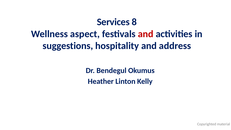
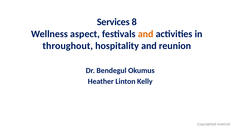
and at (146, 34) colour: red -> orange
suggestions: suggestions -> throughout
address: address -> reunion
